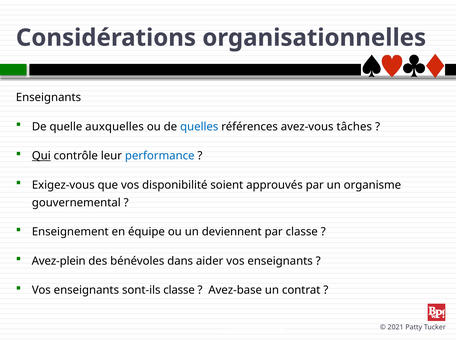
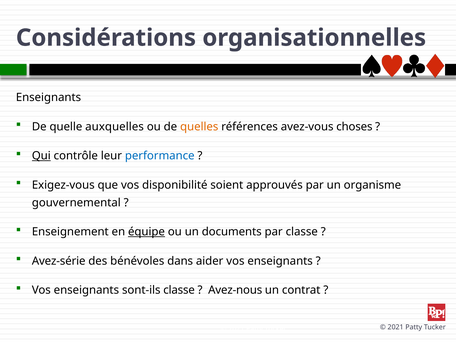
quelles colour: blue -> orange
tâches: tâches -> choses
équipe underline: none -> present
deviennent: deviennent -> documents
Avez-plein: Avez-plein -> Avez-série
Avez-base: Avez-base -> Avez-nous
